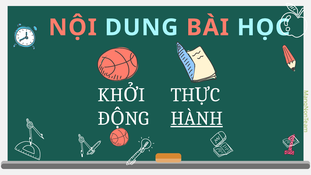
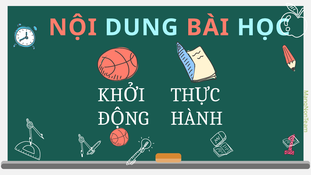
HÀNH underline: present -> none
